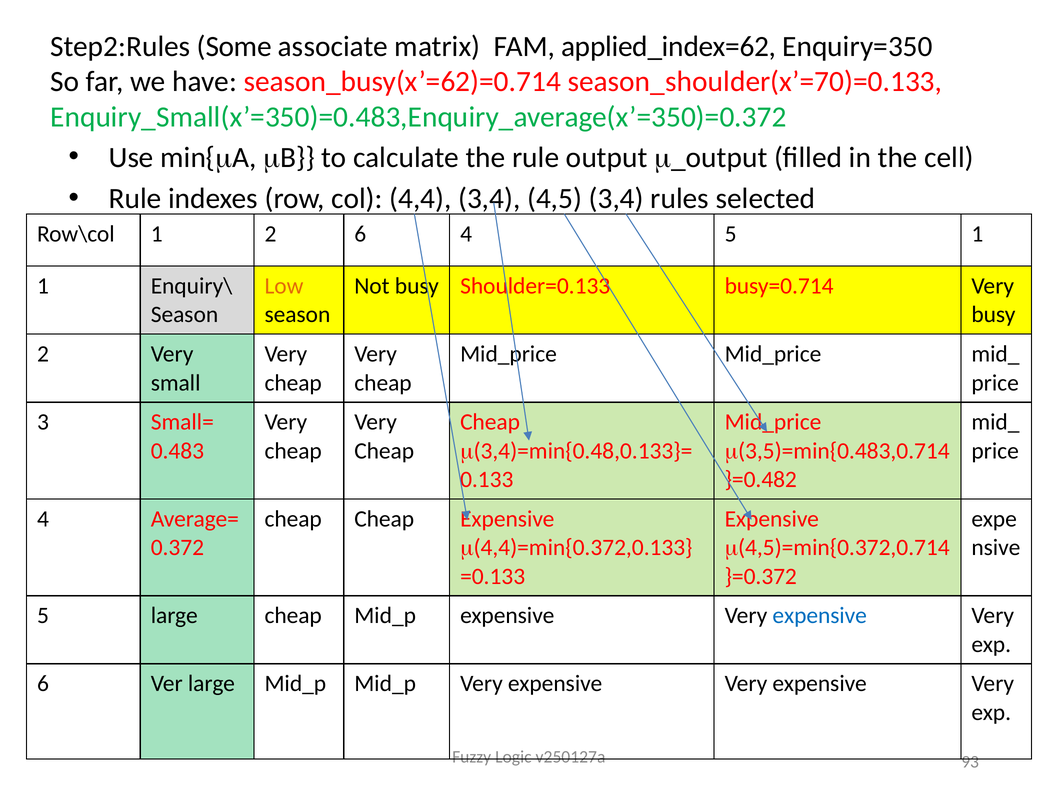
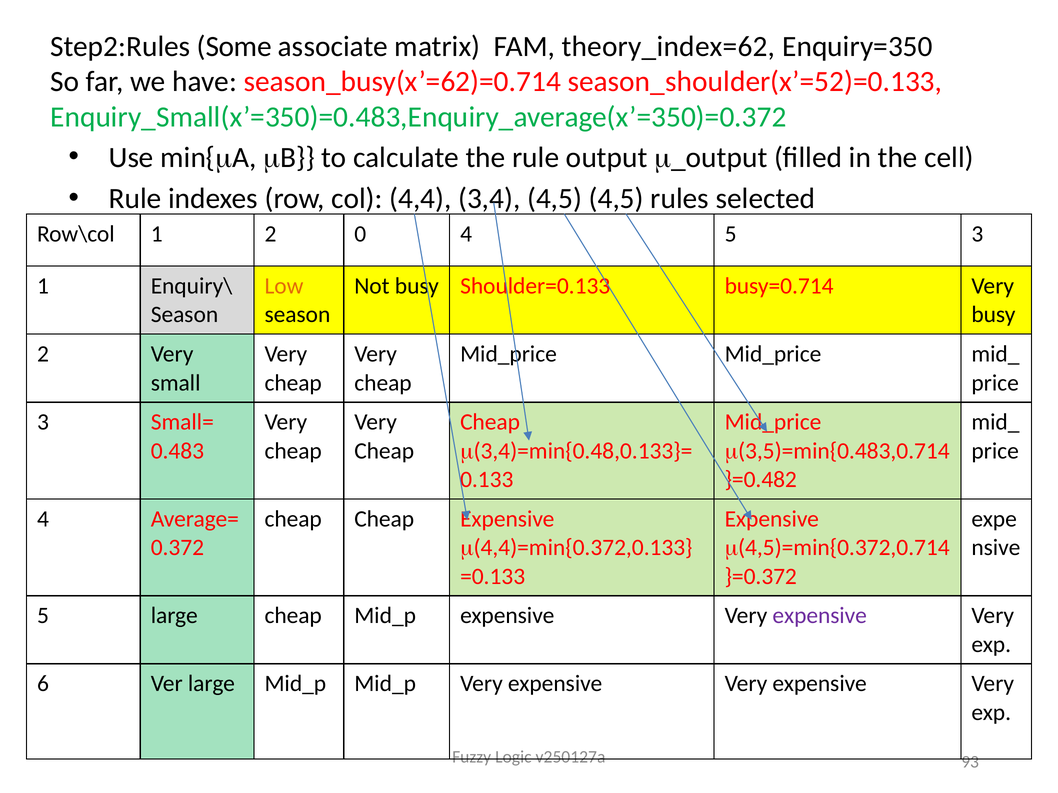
applied_index=62: applied_index=62 -> theory_index=62
season_shoulder(x’=70)=0.133: season_shoulder(x’=70)=0.133 -> season_shoulder(x’=52)=0.133
4,5 3,4: 3,4 -> 4,5
2 6: 6 -> 0
5 1: 1 -> 3
expensive at (820, 616) colour: blue -> purple
